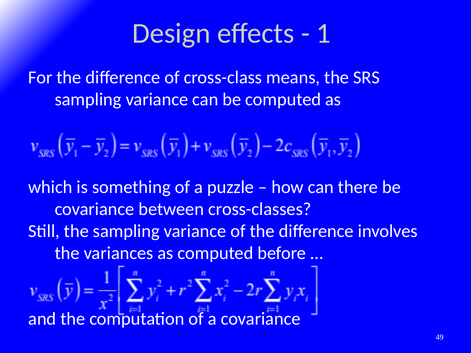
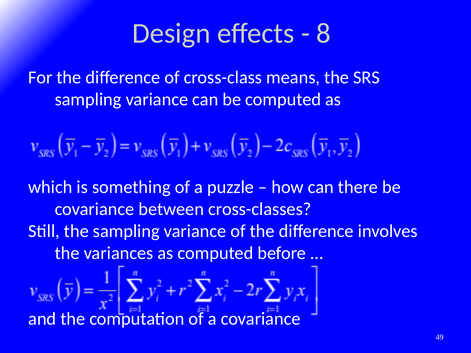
1: 1 -> 8
